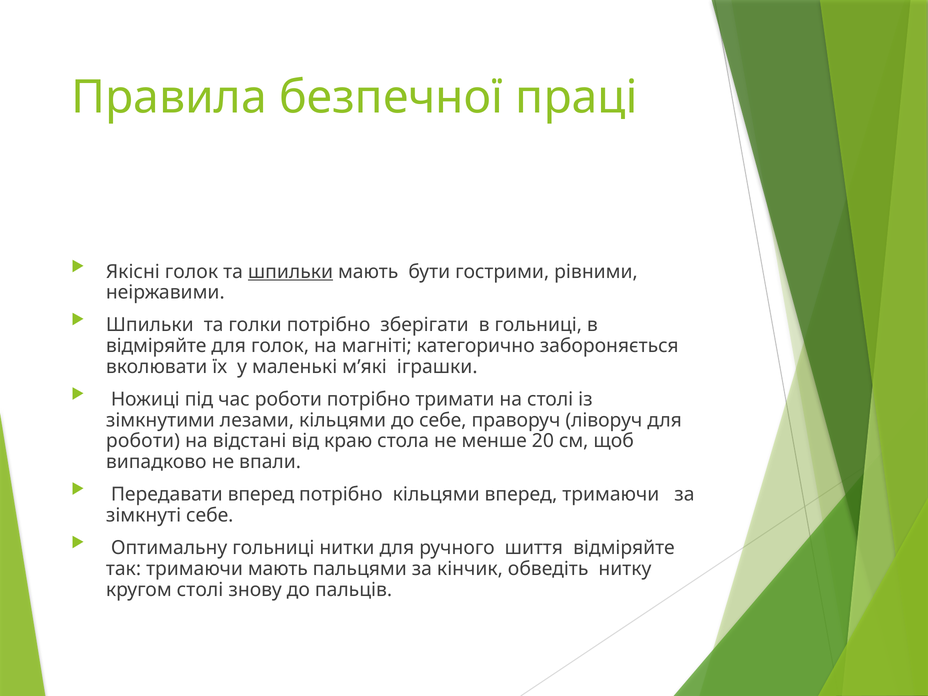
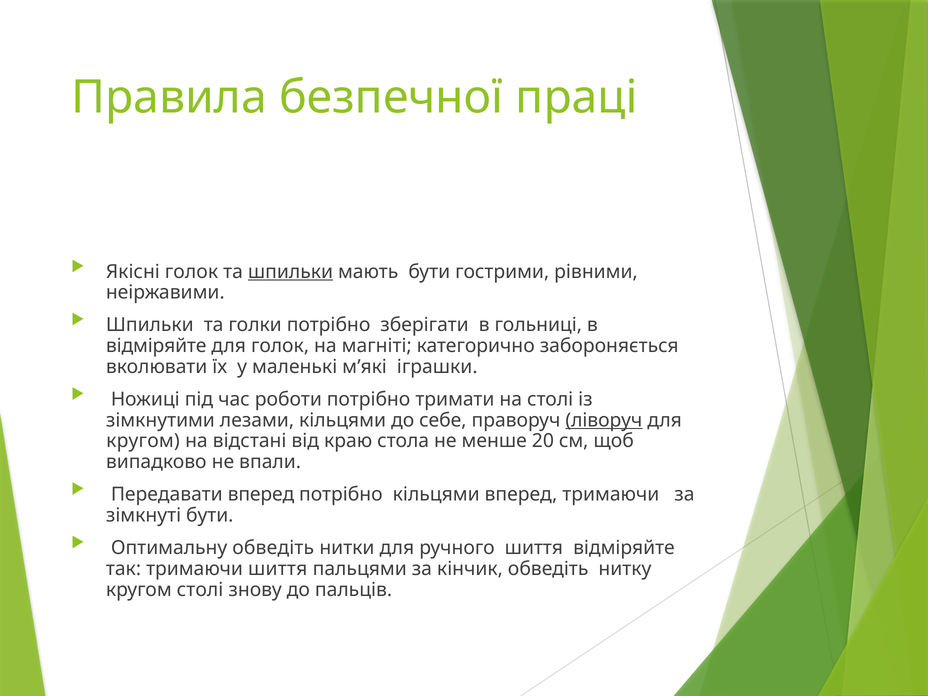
ліворуч underline: none -> present
роботи at (143, 441): роботи -> кругом
зімкнуті себе: себе -> бути
Оптимальну гольниці: гольниці -> обведіть
тримаючи мають: мають -> шиття
